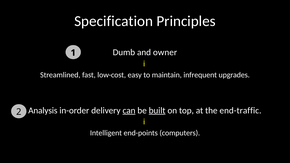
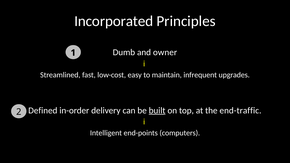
Specification: Specification -> Incorporated
Analysis: Analysis -> Defined
can underline: present -> none
